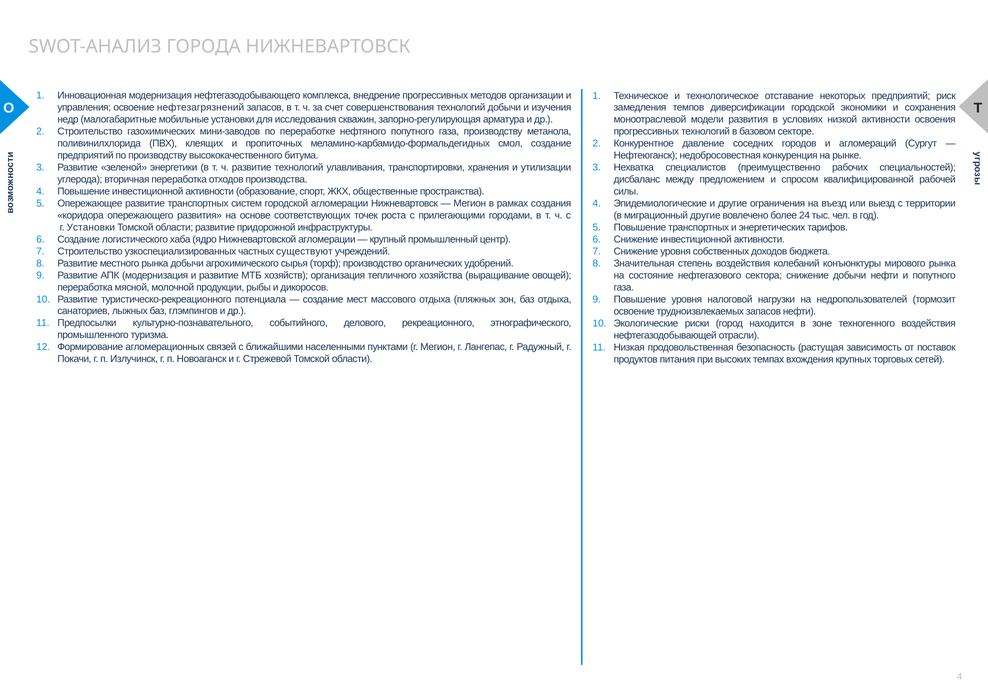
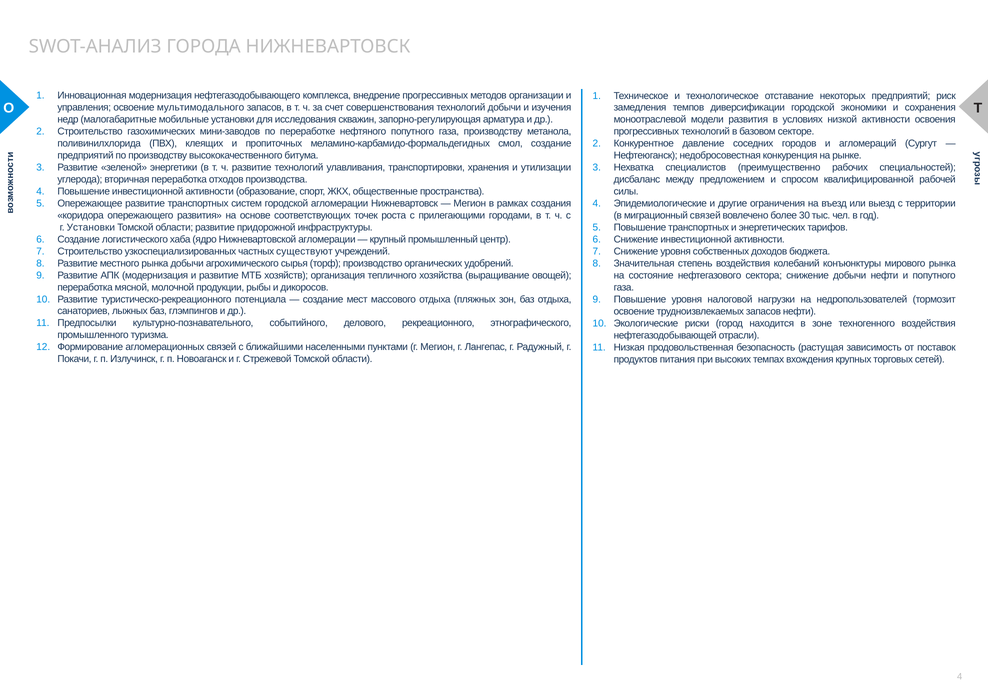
нефтезагрязнений: нефтезагрязнений -> мультимодального
миграционный другие: другие -> связей
24: 24 -> 30
